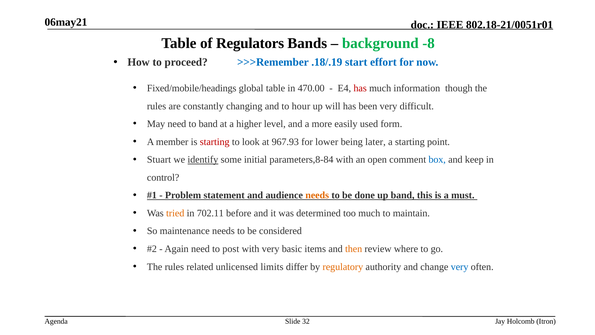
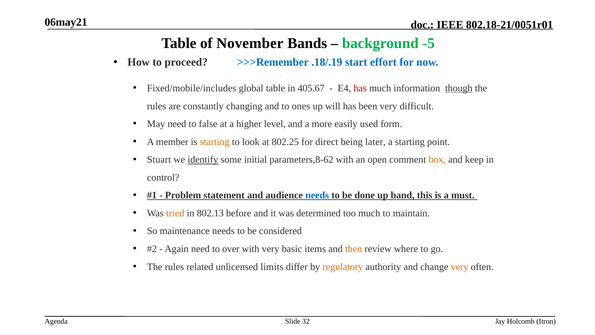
Regulators: Regulators -> November
-8: -8 -> -5
Fixed/mobile/headings: Fixed/mobile/headings -> Fixed/mobile/includes
470.00: 470.00 -> 405.67
though underline: none -> present
hour: hour -> ones
to band: band -> false
starting at (215, 142) colour: red -> orange
967.93: 967.93 -> 802.25
lower: lower -> direct
parameters,8-84: parameters,8-84 -> parameters,8-62
box colour: blue -> orange
needs at (317, 195) colour: orange -> blue
702.11: 702.11 -> 802.13
post: post -> over
very at (460, 266) colour: blue -> orange
